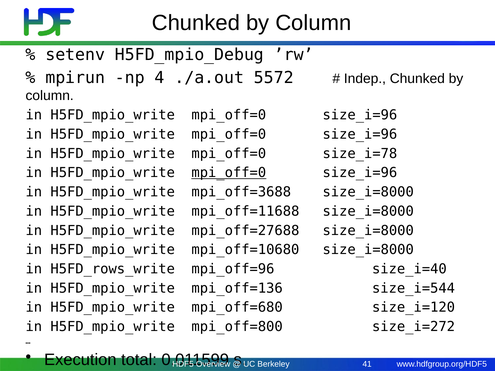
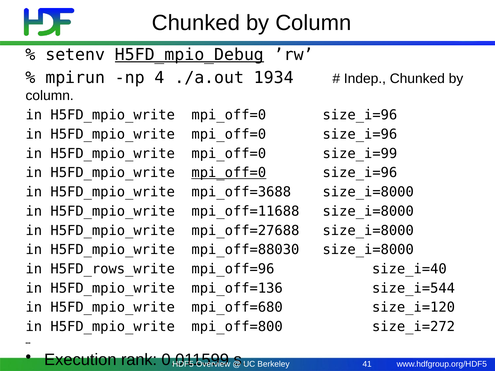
H5FD_mpio_Debug underline: none -> present
5572: 5572 -> 1934
size_i=78: size_i=78 -> size_i=99
mpi_off=10680: mpi_off=10680 -> mpi_off=88030
total: total -> rank
